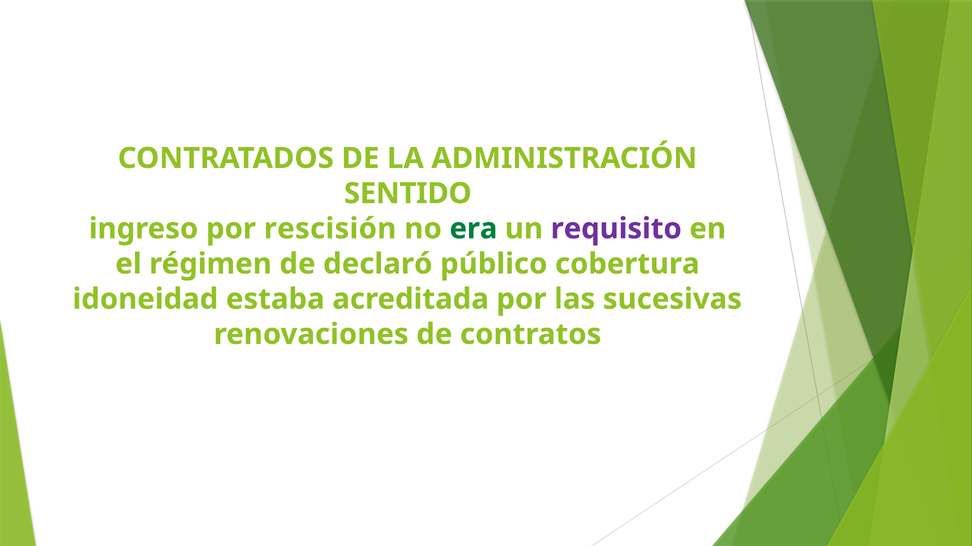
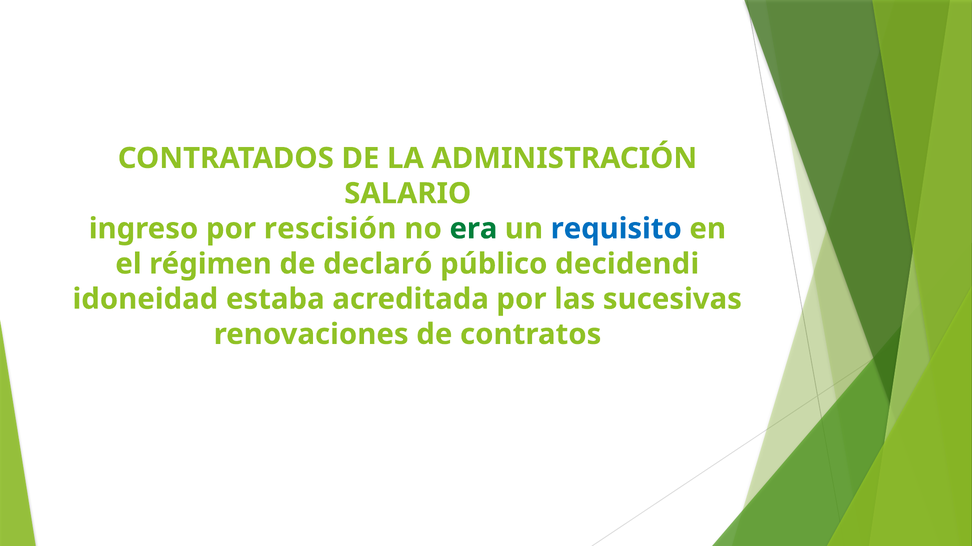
SENTIDO: SENTIDO -> SALARIO
requisito colour: purple -> blue
cobertura: cobertura -> decidendi
